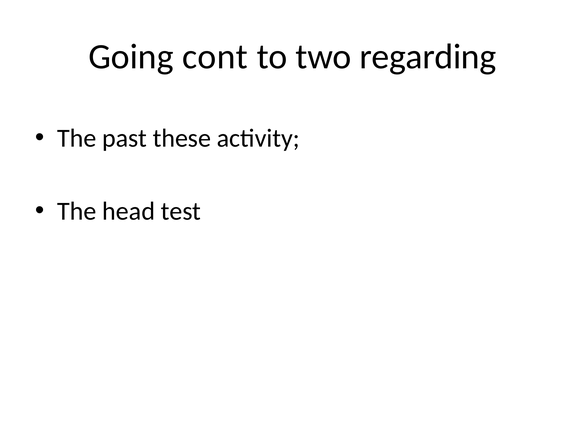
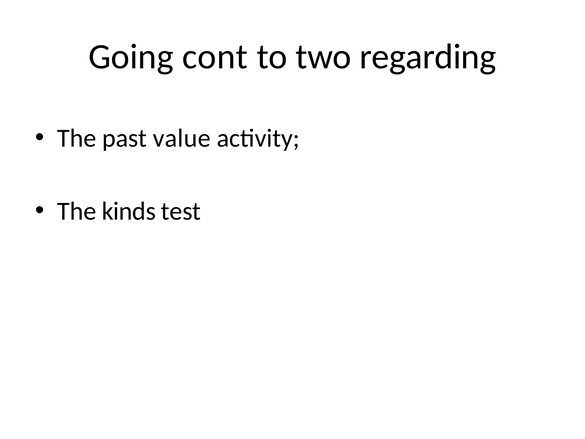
these: these -> value
head: head -> kinds
